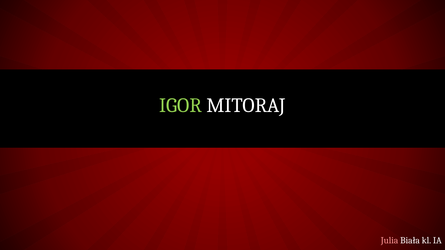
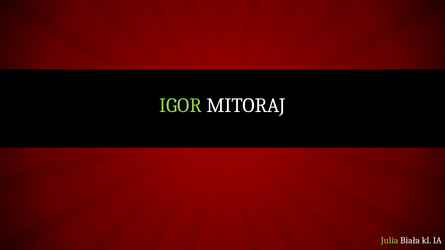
Julia colour: pink -> light green
